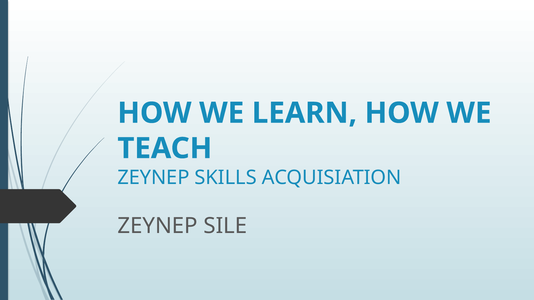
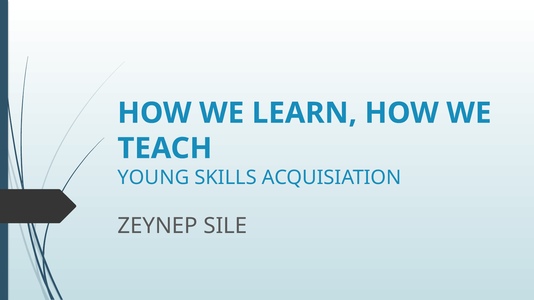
ZEYNEP at (153, 178): ZEYNEP -> YOUNG
